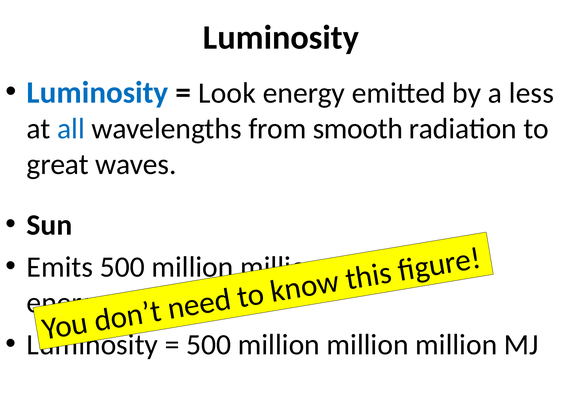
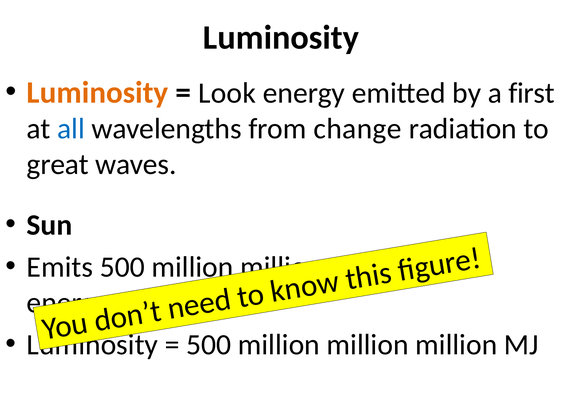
Luminosity at (98, 93) colour: blue -> orange
less: less -> first
smooth: smooth -> change
